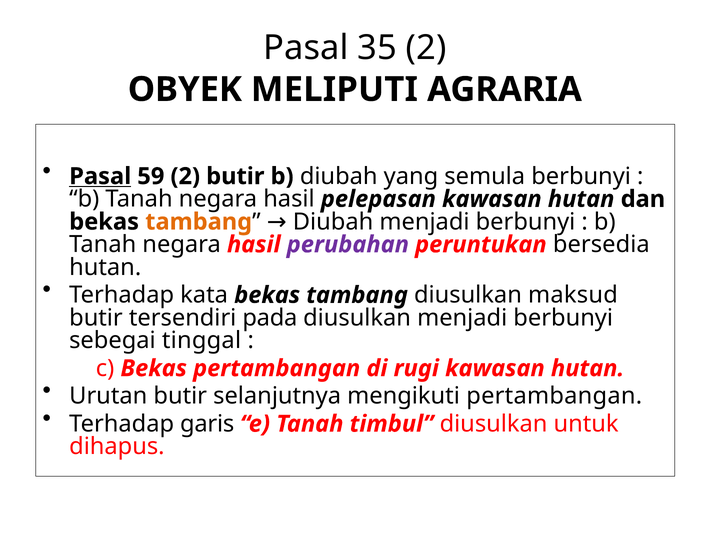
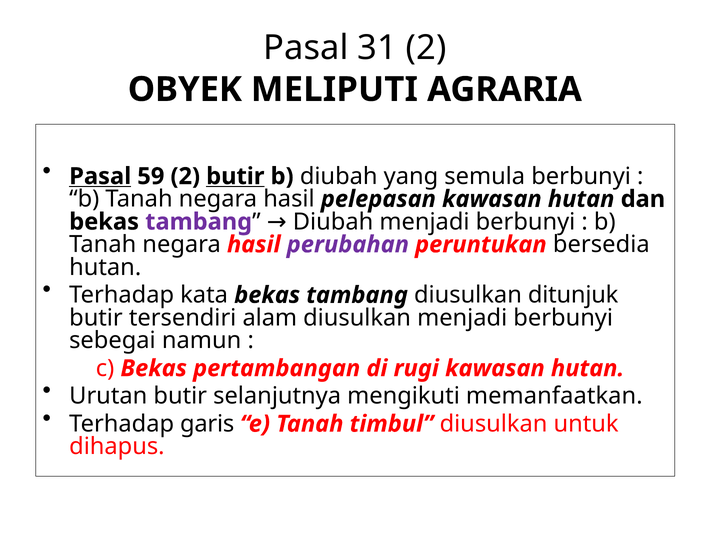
35: 35 -> 31
butir at (235, 176) underline: none -> present
tambang at (199, 222) colour: orange -> purple
maksud: maksud -> ditunjuk
pada: pada -> alam
tinggal: tinggal -> namun
mengikuti pertambangan: pertambangan -> memanfaatkan
